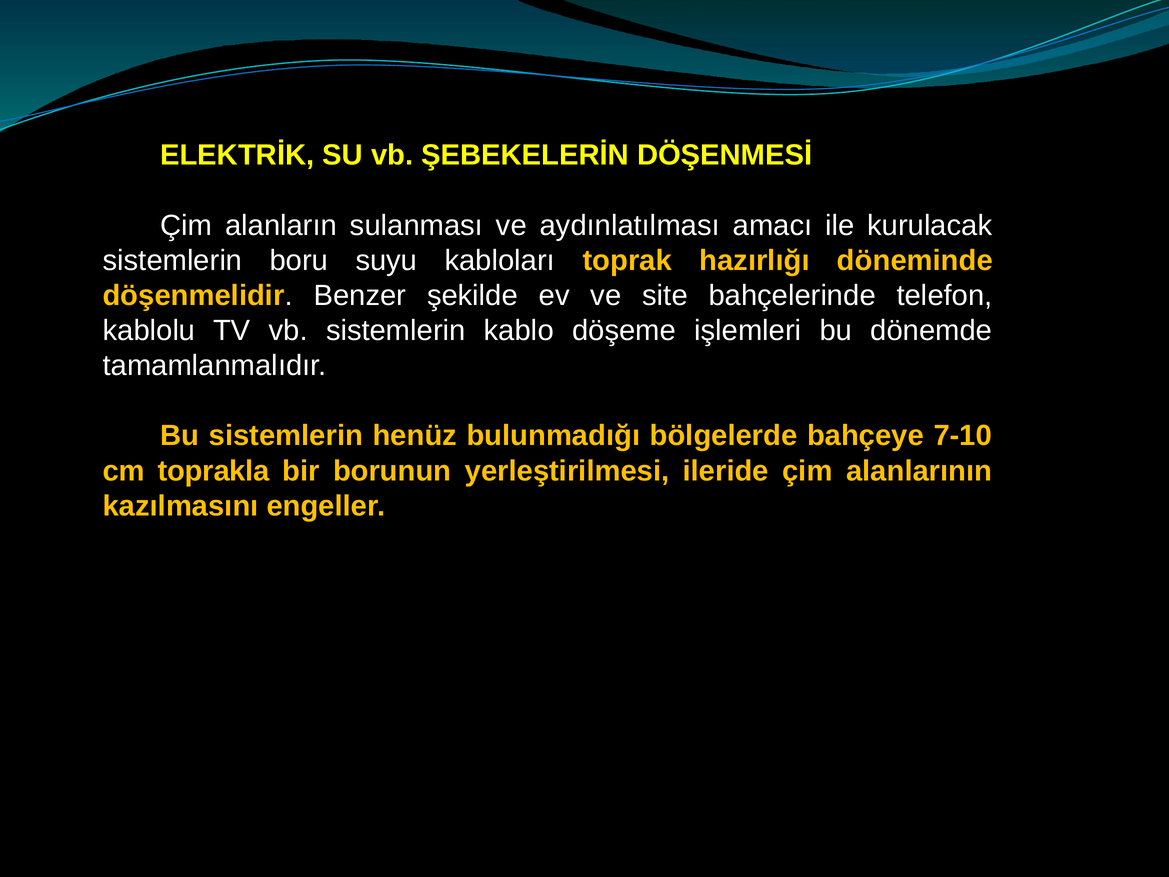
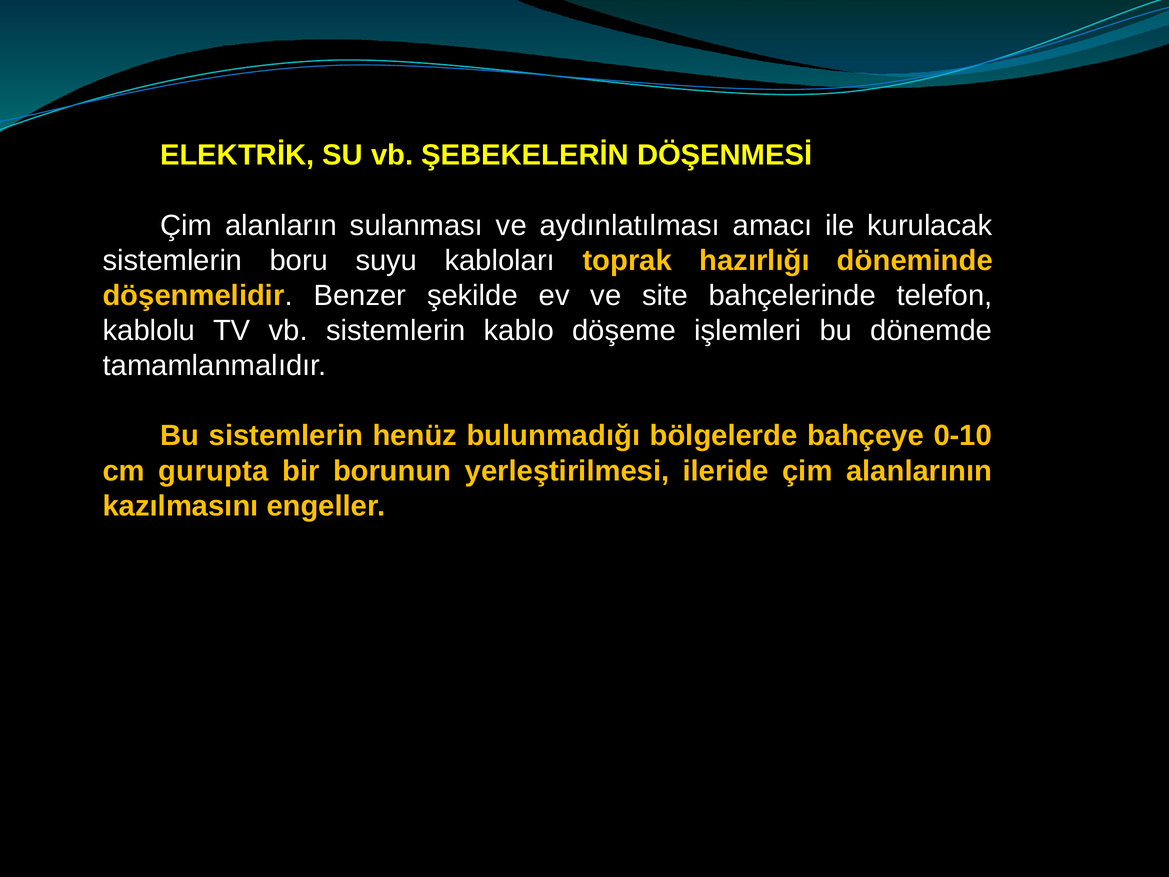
7-10: 7-10 -> 0-10
toprakla: toprakla -> gurupta
